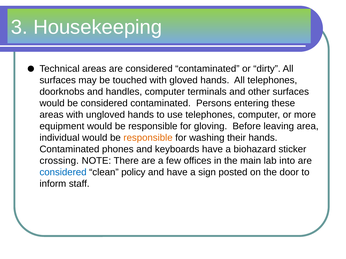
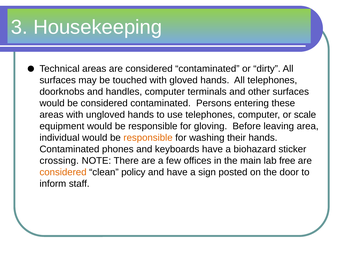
more: more -> scale
into: into -> free
considered at (63, 173) colour: blue -> orange
